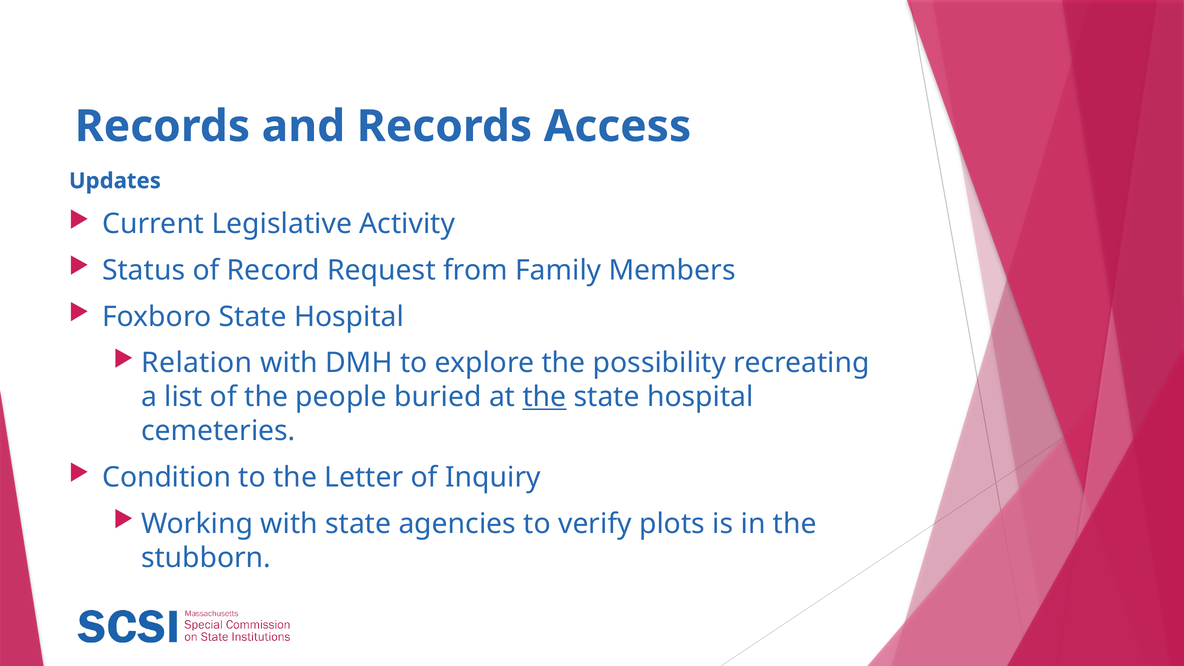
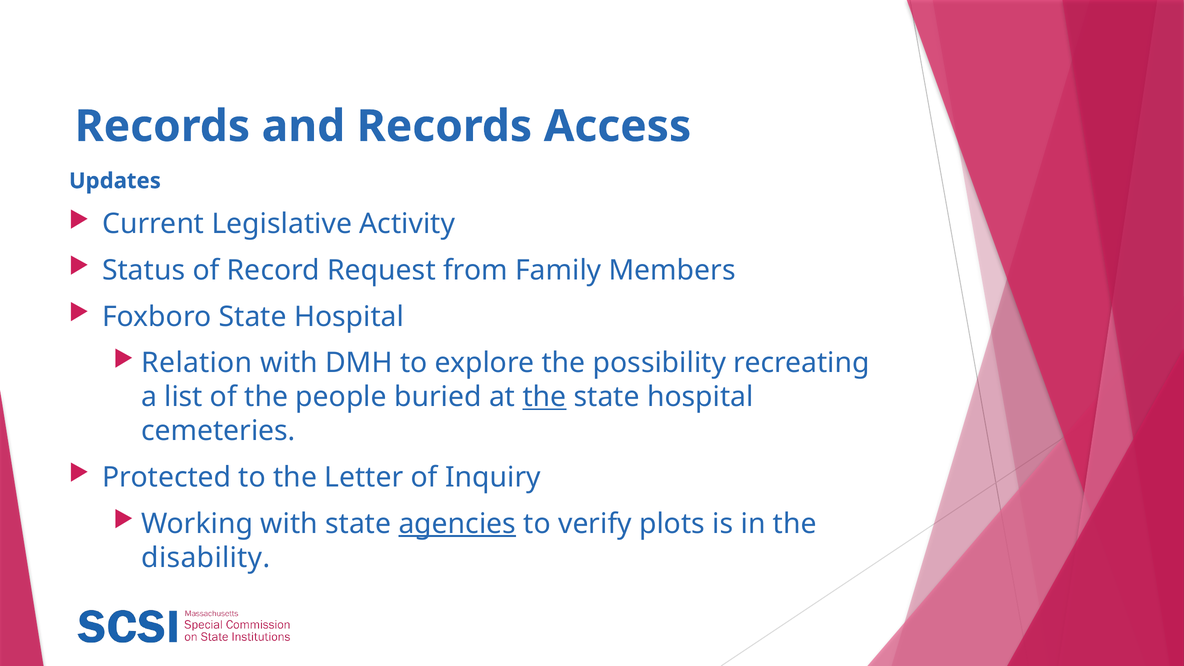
Condition: Condition -> Protected
agencies underline: none -> present
stubborn: stubborn -> disability
